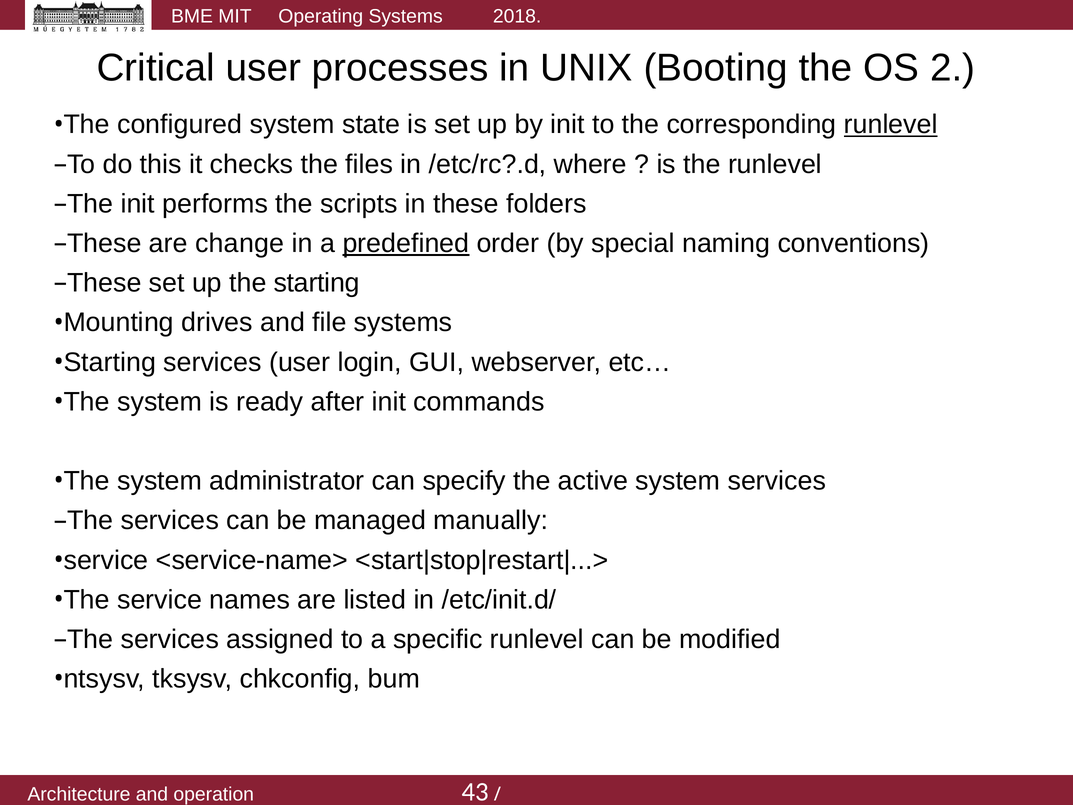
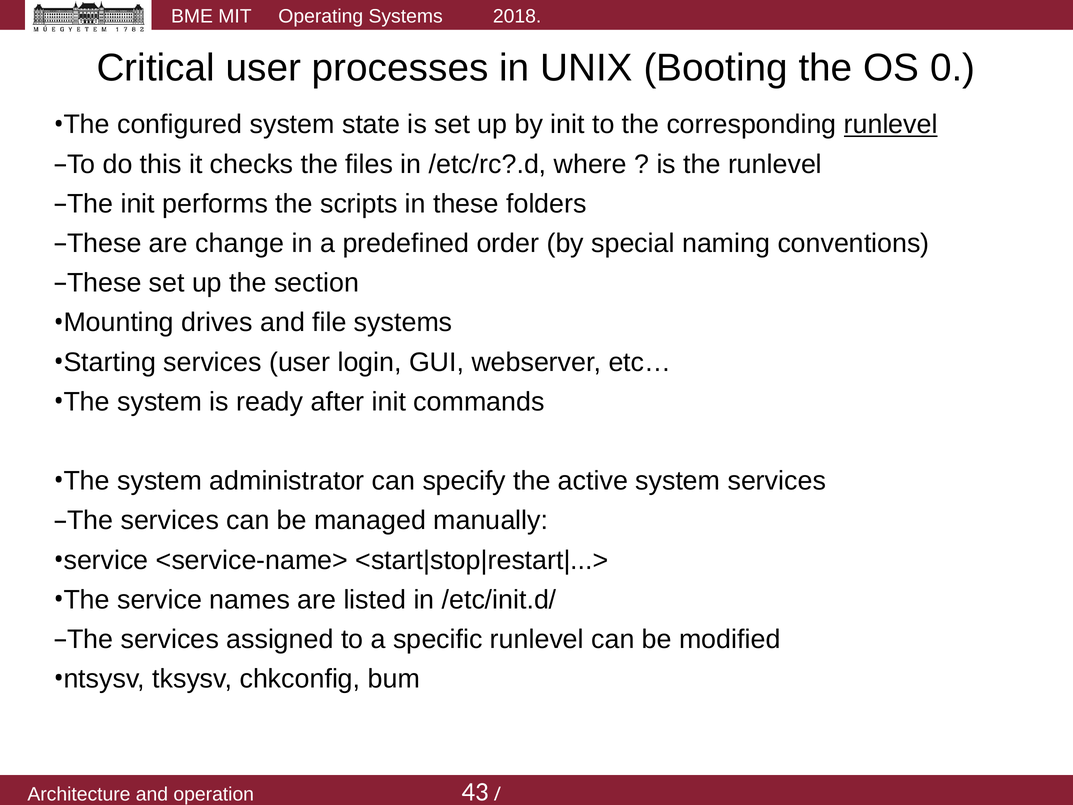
2: 2 -> 0
predefined underline: present -> none
the starting: starting -> section
